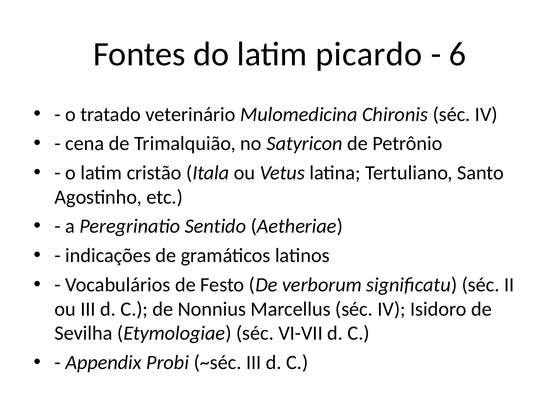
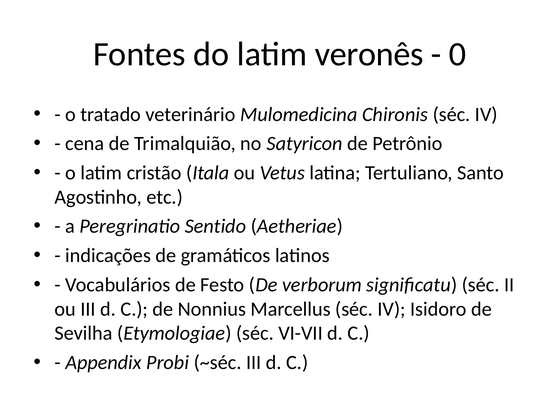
picardo: picardo -> veronês
6: 6 -> 0
